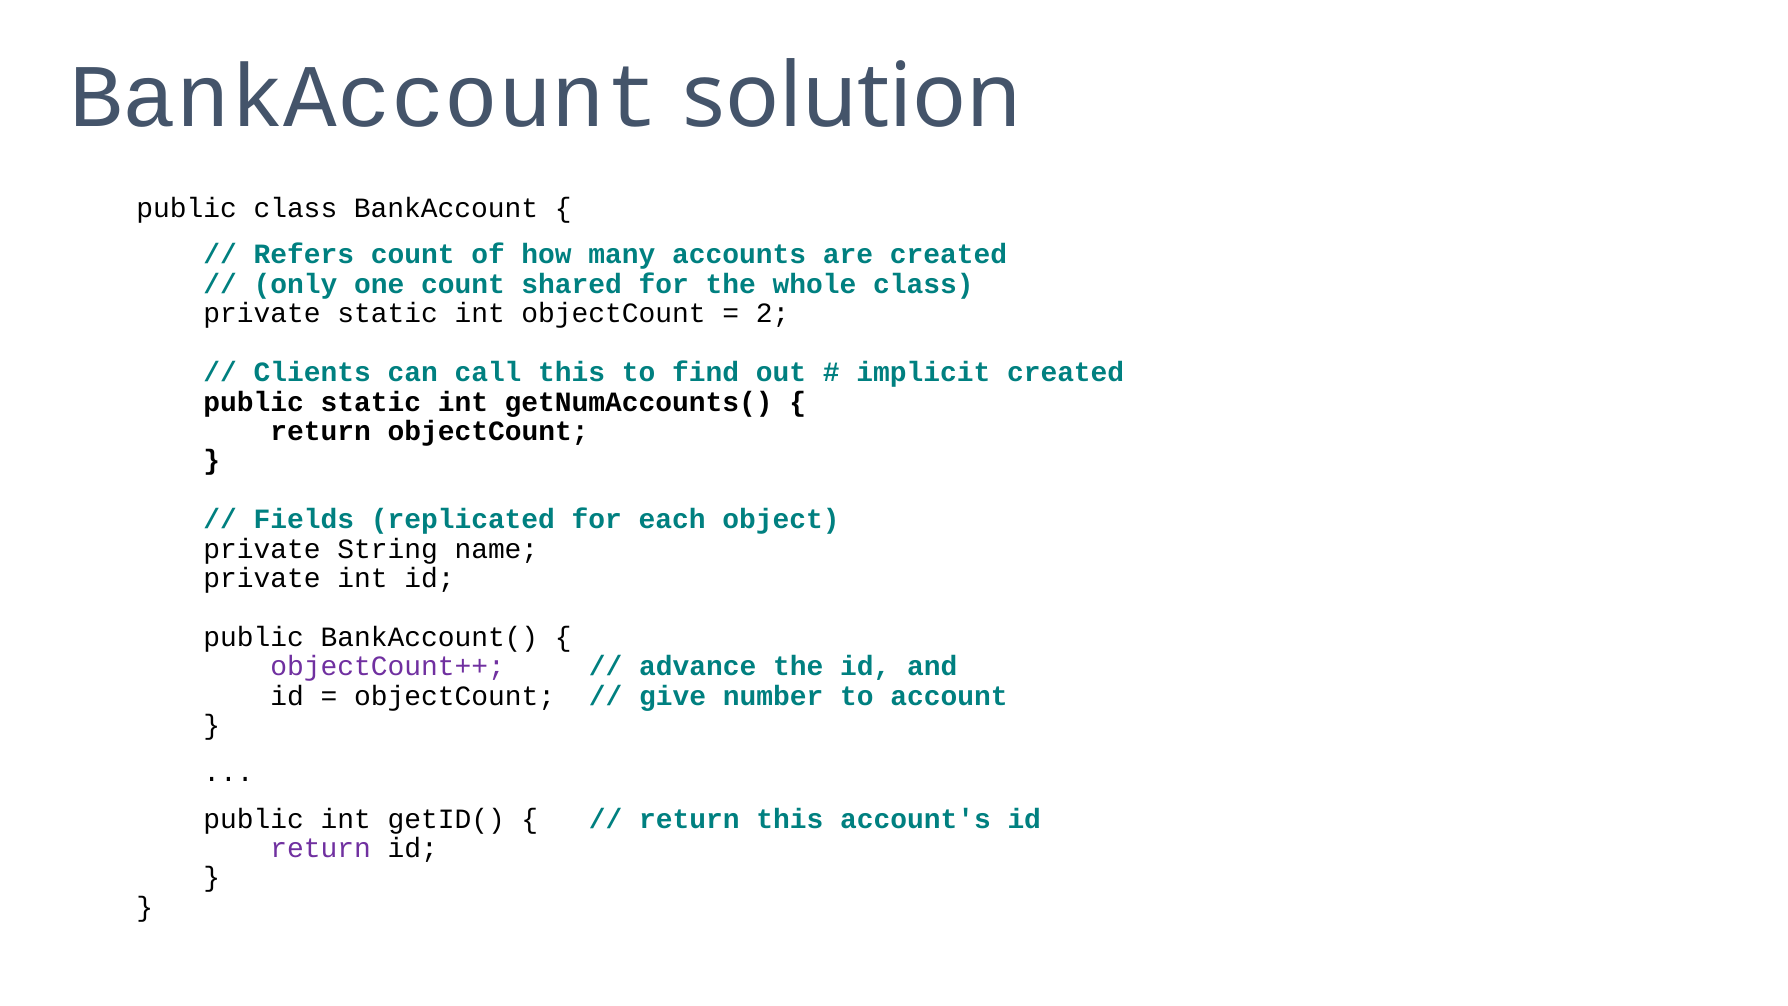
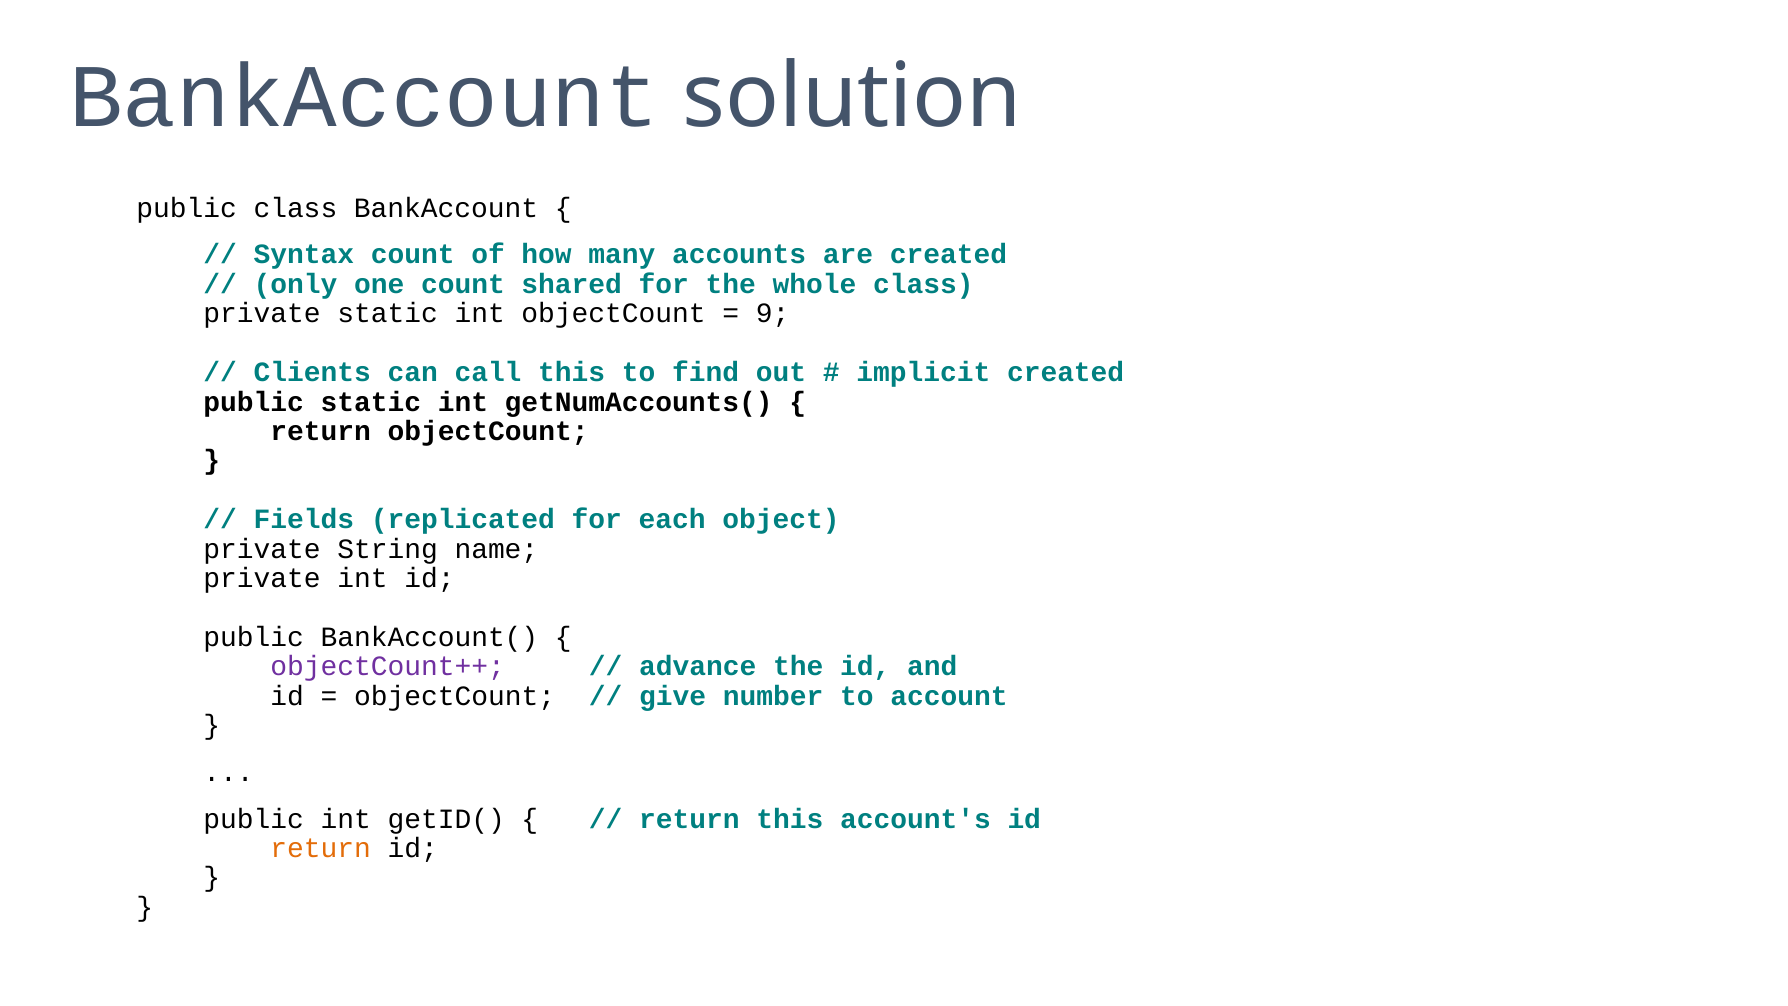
Refers: Refers -> Syntax
2: 2 -> 9
return at (321, 848) colour: purple -> orange
